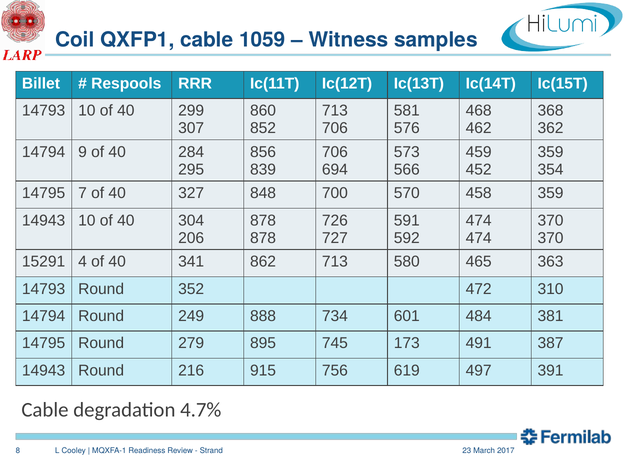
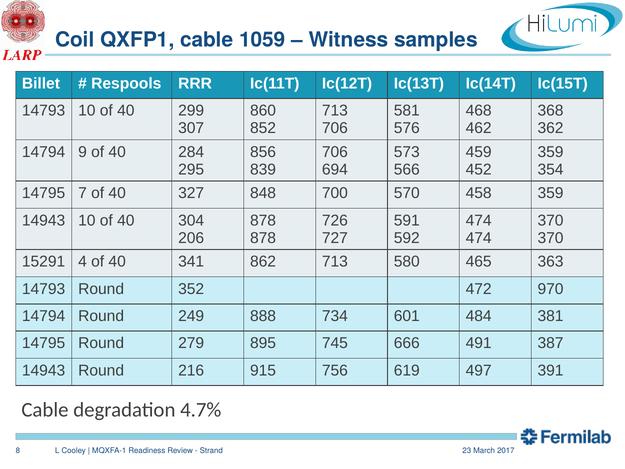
310: 310 -> 970
173: 173 -> 666
